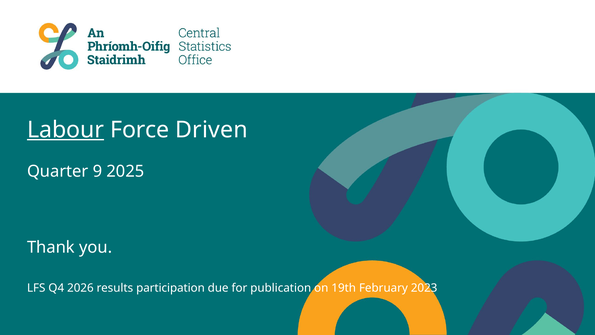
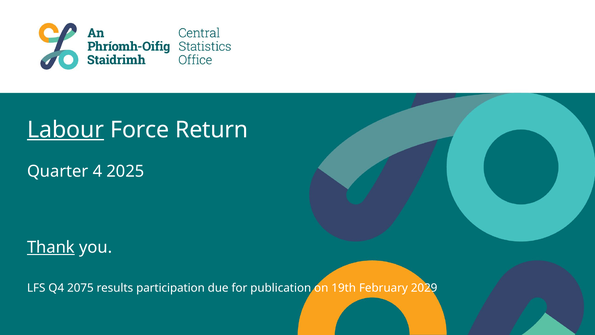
Driven: Driven -> Return
9: 9 -> 4
Thank underline: none -> present
2026: 2026 -> 2075
2023: 2023 -> 2029
